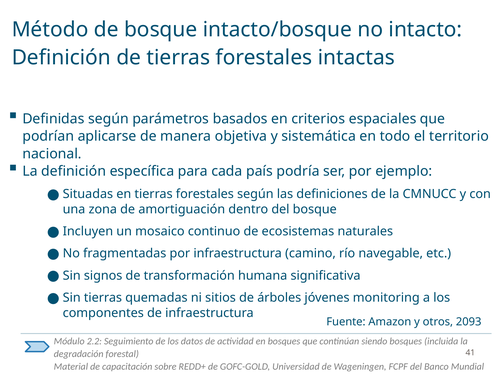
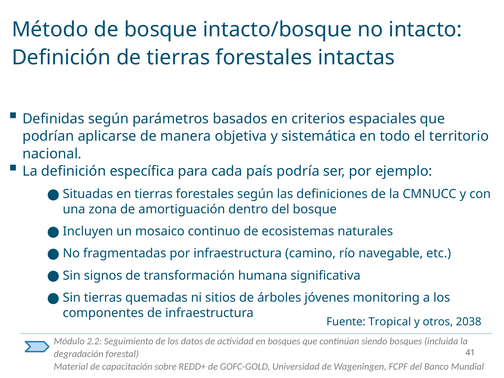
Amazon: Amazon -> Tropical
2093: 2093 -> 2038
